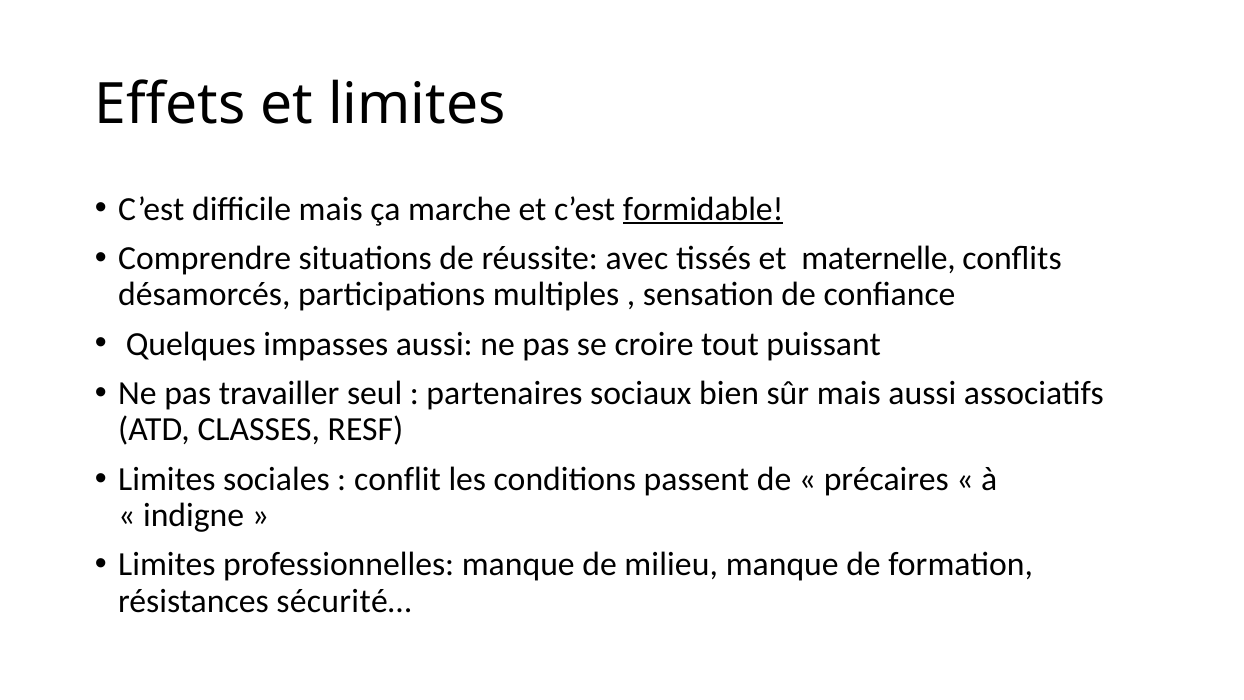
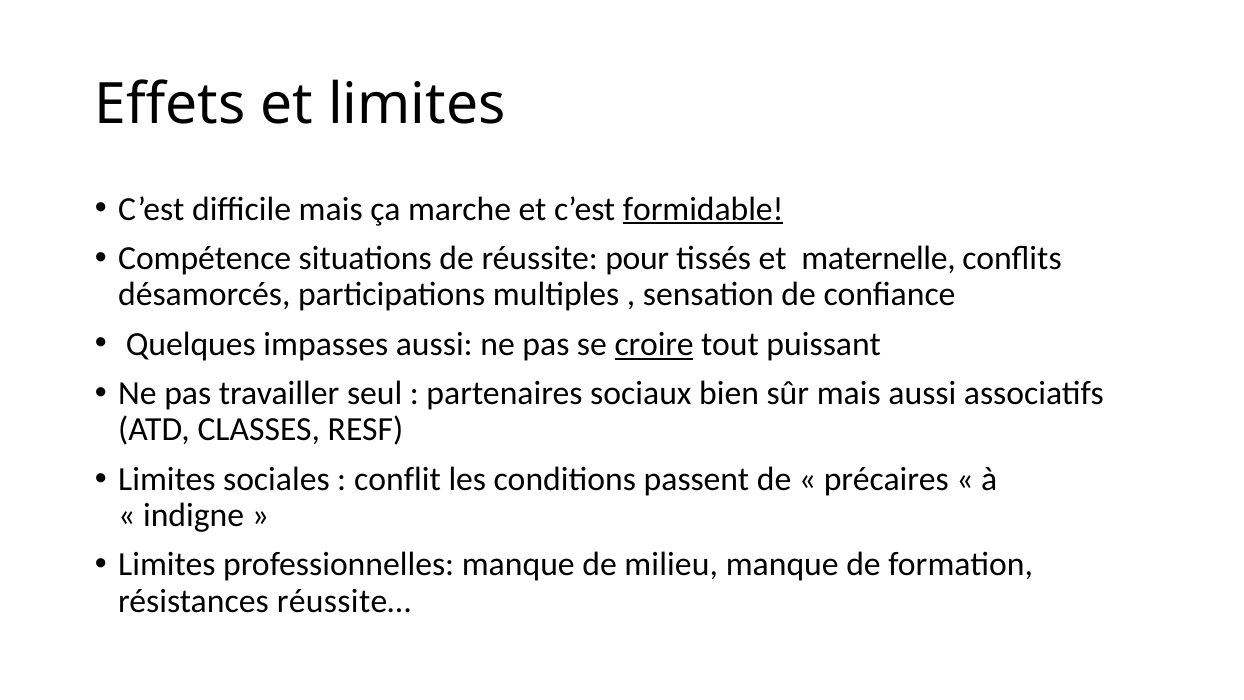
Comprendre: Comprendre -> Compétence
avec: avec -> pour
croire underline: none -> present
sécurité…: sécurité… -> réussite…
